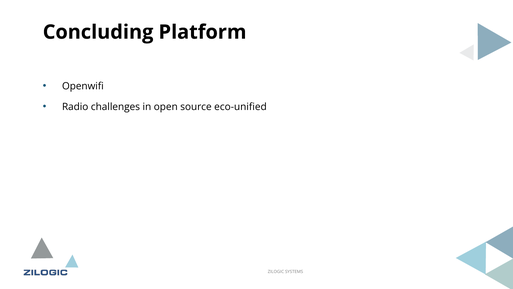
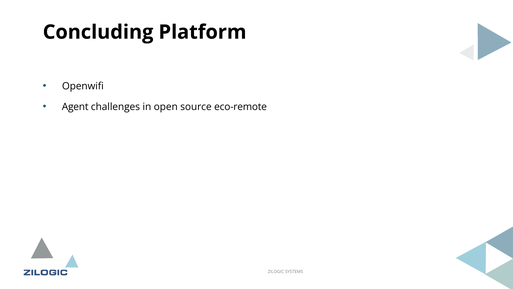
Radio: Radio -> Agent
eco-unified: eco-unified -> eco-remote
